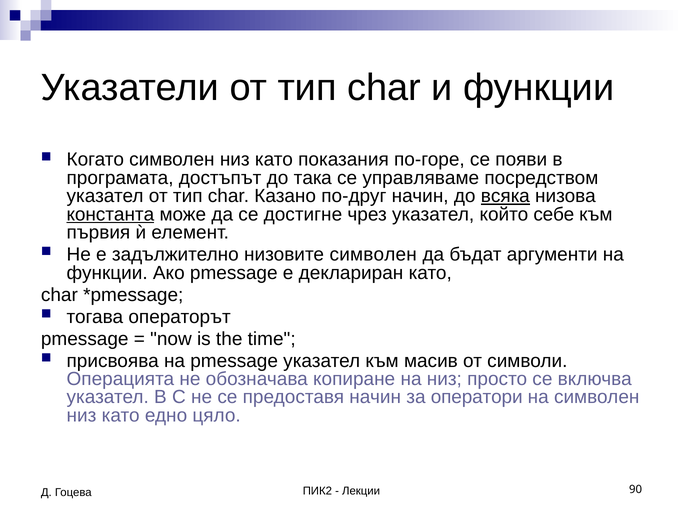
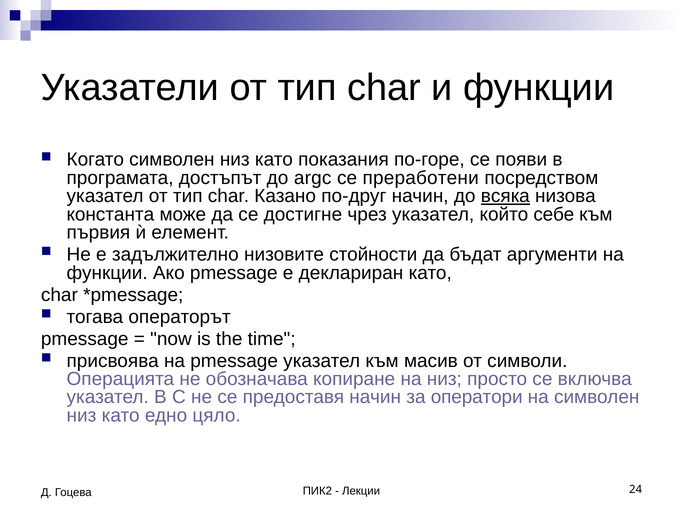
така: така -> argc
управляваме: управляваме -> преработени
константа underline: present -> none
низовите символен: символен -> стойности
90: 90 -> 24
